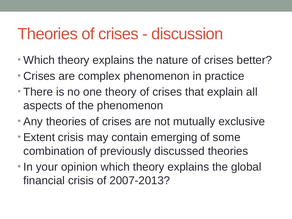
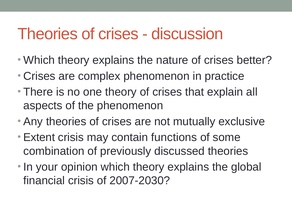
emerging: emerging -> functions
2007-2013: 2007-2013 -> 2007-2030
